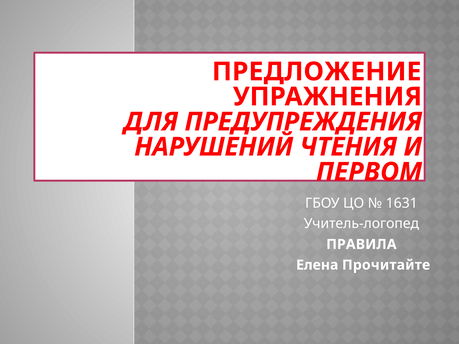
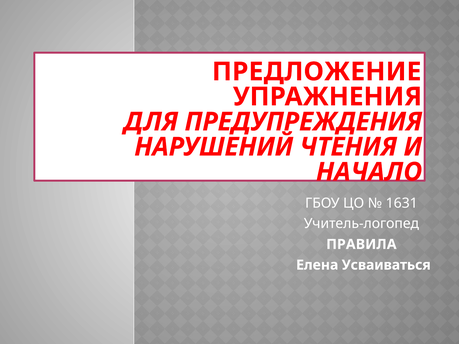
ПЕРВОМ: ПЕРВОМ -> НАЧАЛО
Прочитайте: Прочитайте -> Усваиваться
